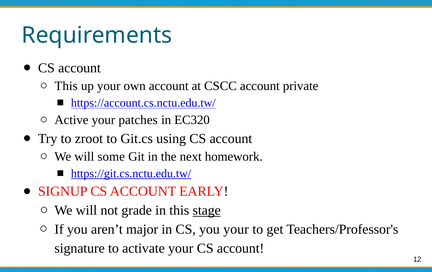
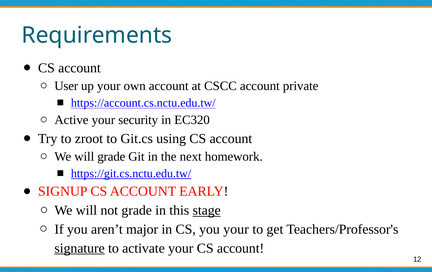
This at (66, 86): This -> User
patches: patches -> security
will some: some -> grade
signature underline: none -> present
